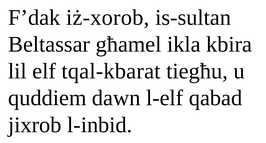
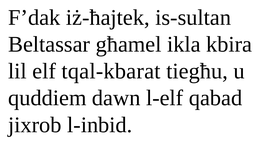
iż-xorob: iż-xorob -> iż-ħajtek
